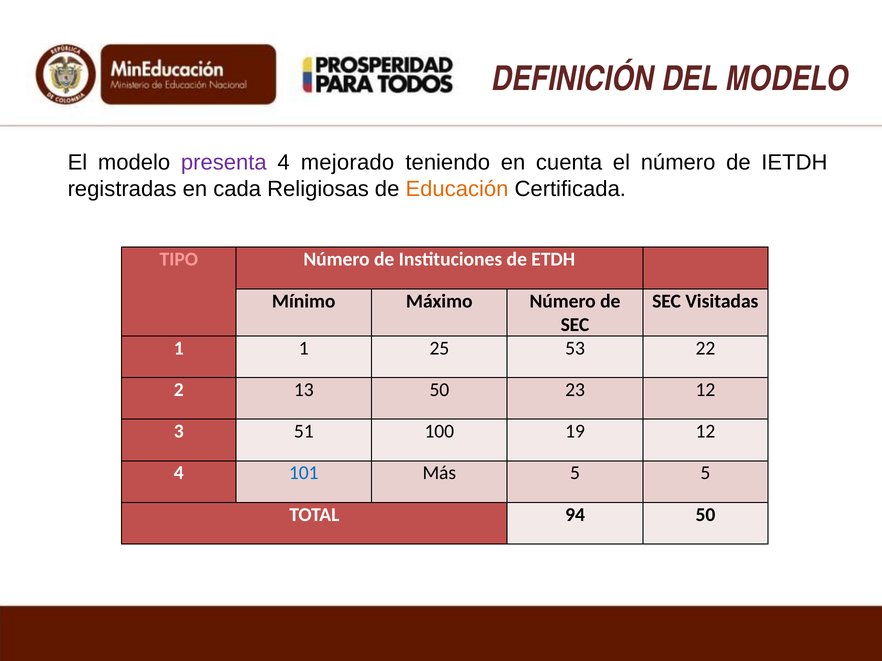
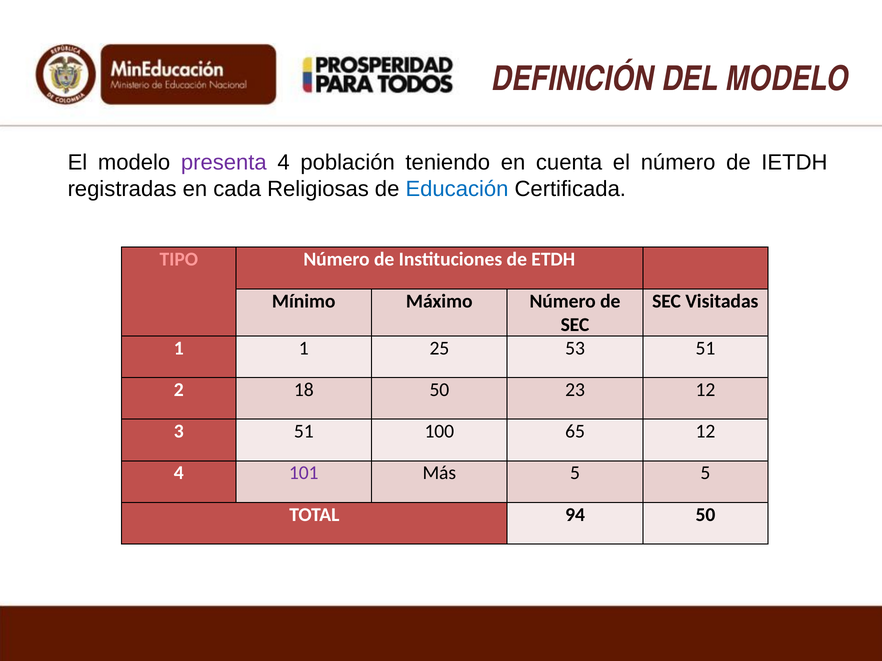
mejorado: mejorado -> población
Educación colour: orange -> blue
53 22: 22 -> 51
13: 13 -> 18
19: 19 -> 65
101 colour: blue -> purple
